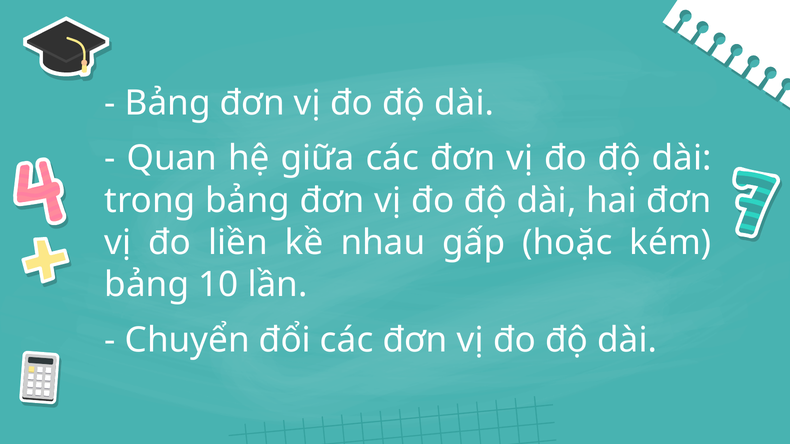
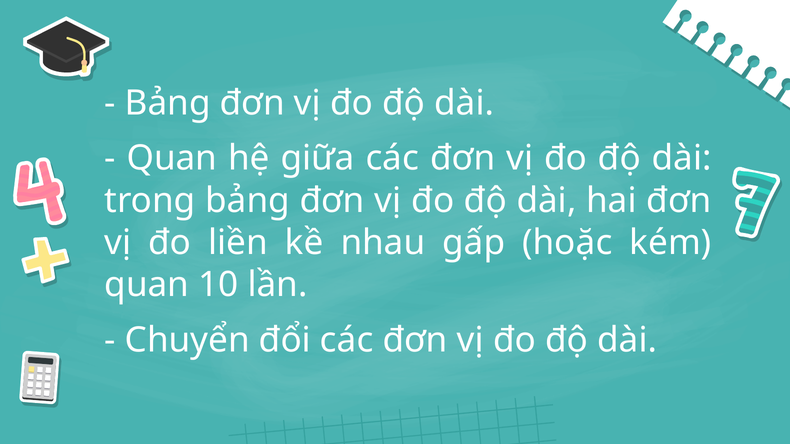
bảng at (147, 285): bảng -> quan
